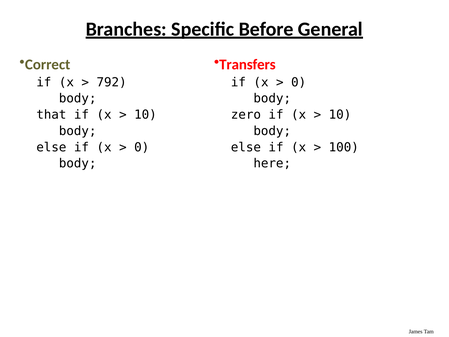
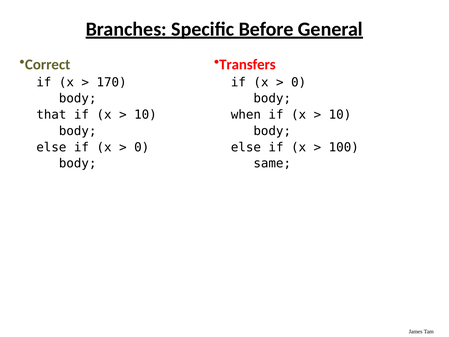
792: 792 -> 170
zero: zero -> when
here: here -> same
